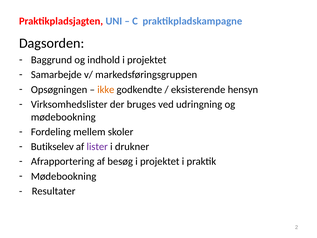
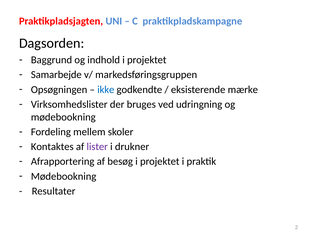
ikke colour: orange -> blue
hensyn: hensyn -> mærke
Butikselev: Butikselev -> Kontaktes
